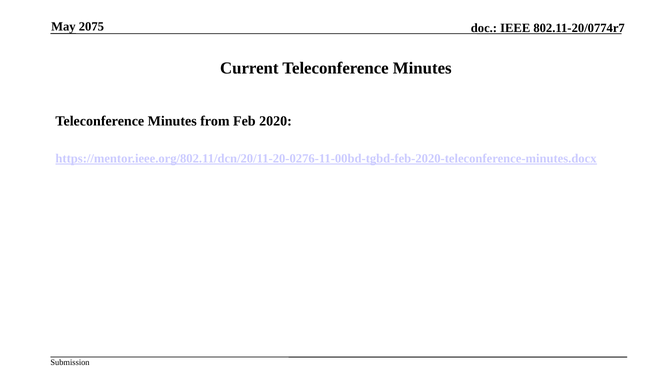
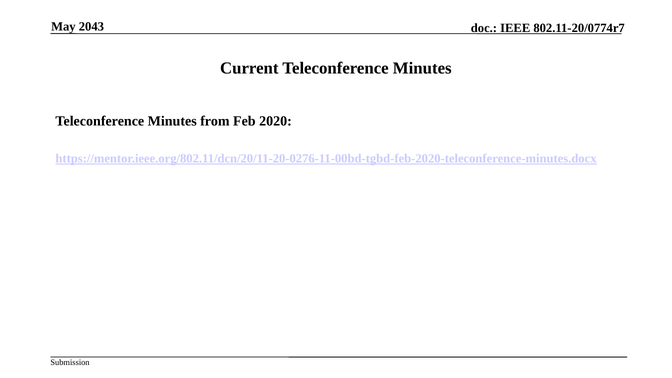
2075: 2075 -> 2043
